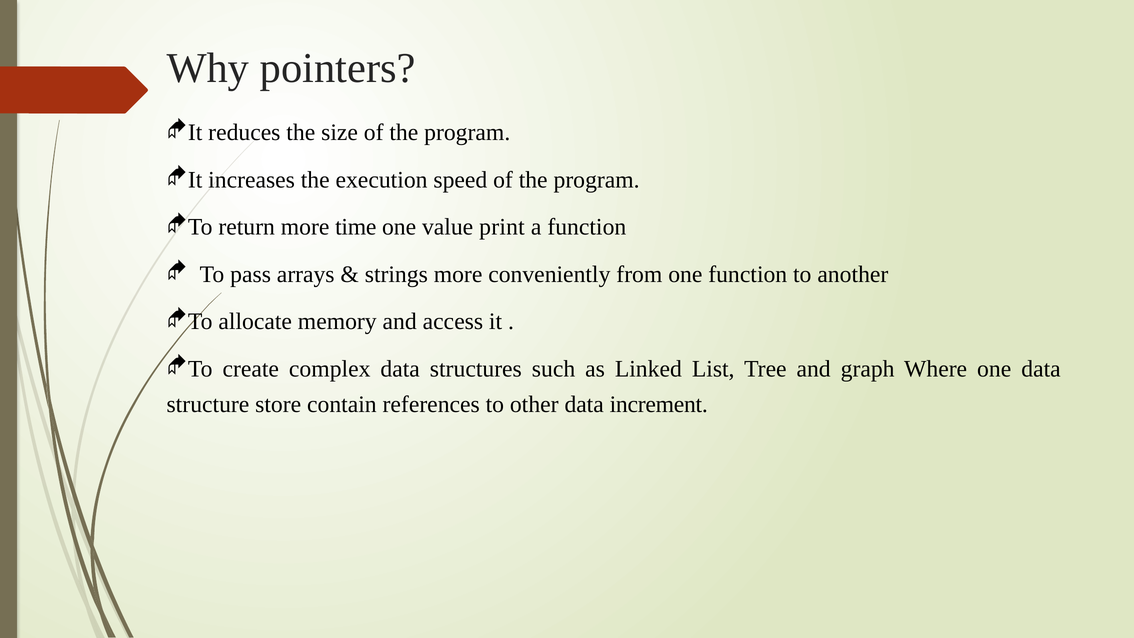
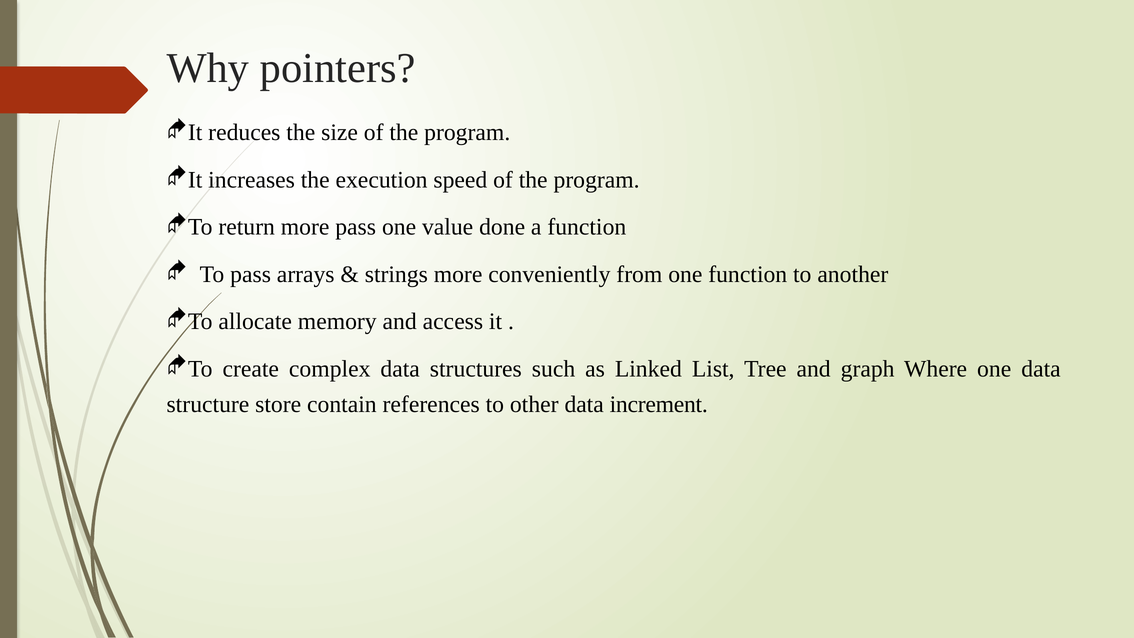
more time: time -> pass
print: print -> done
